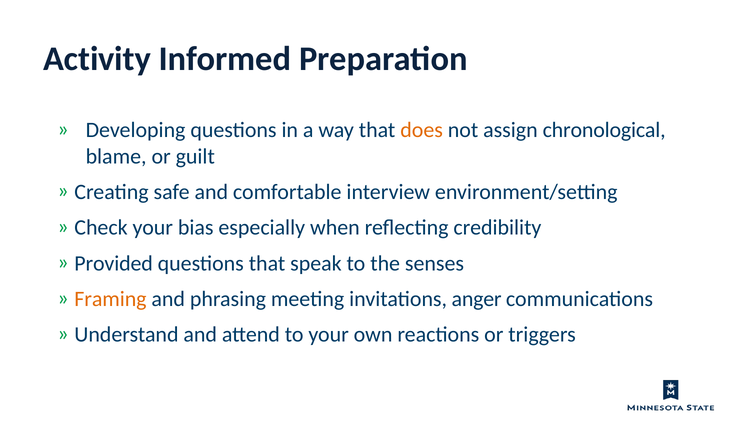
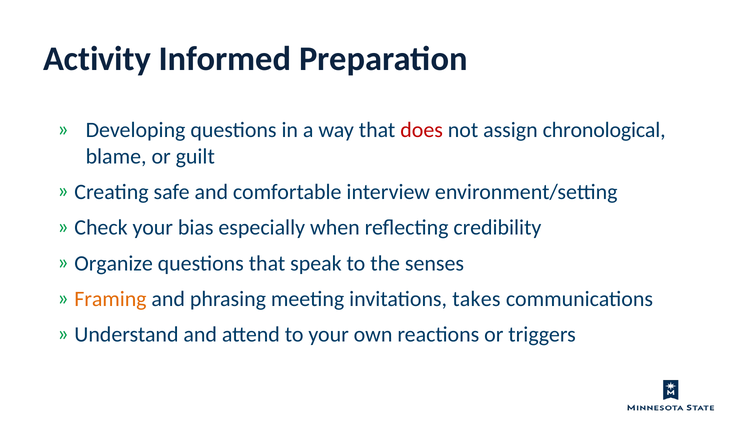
does colour: orange -> red
Provided: Provided -> Organize
anger: anger -> takes
